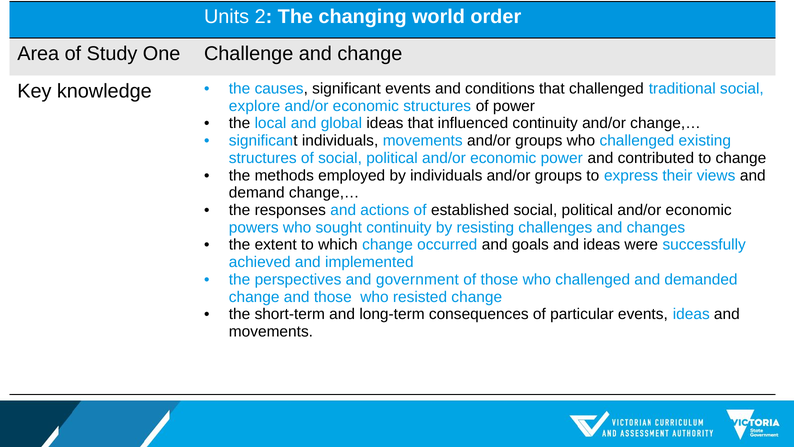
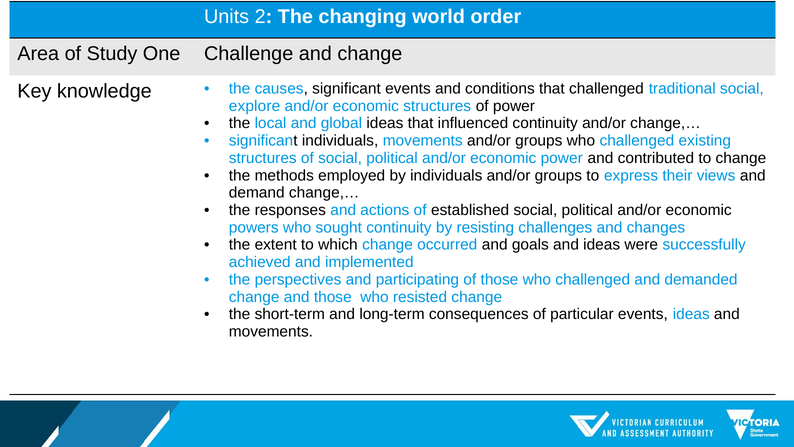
government: government -> participating
